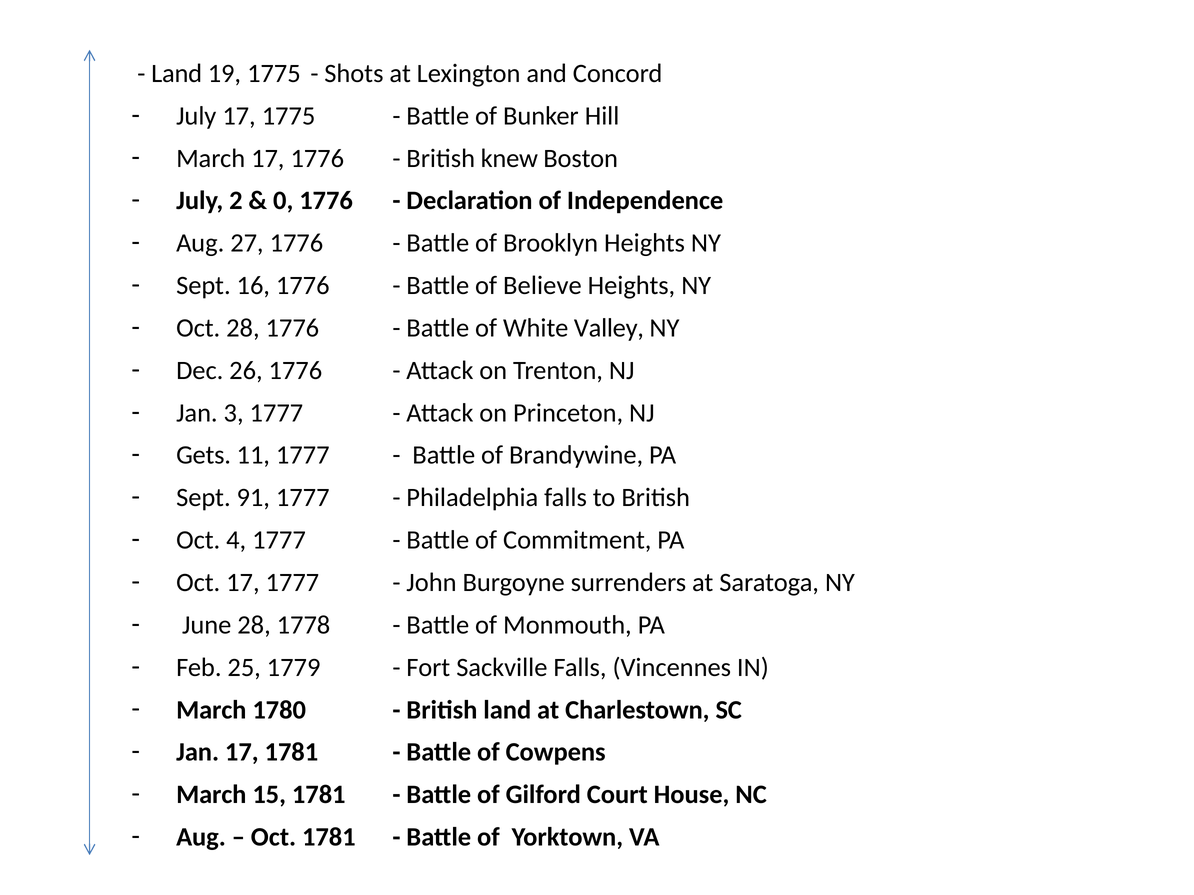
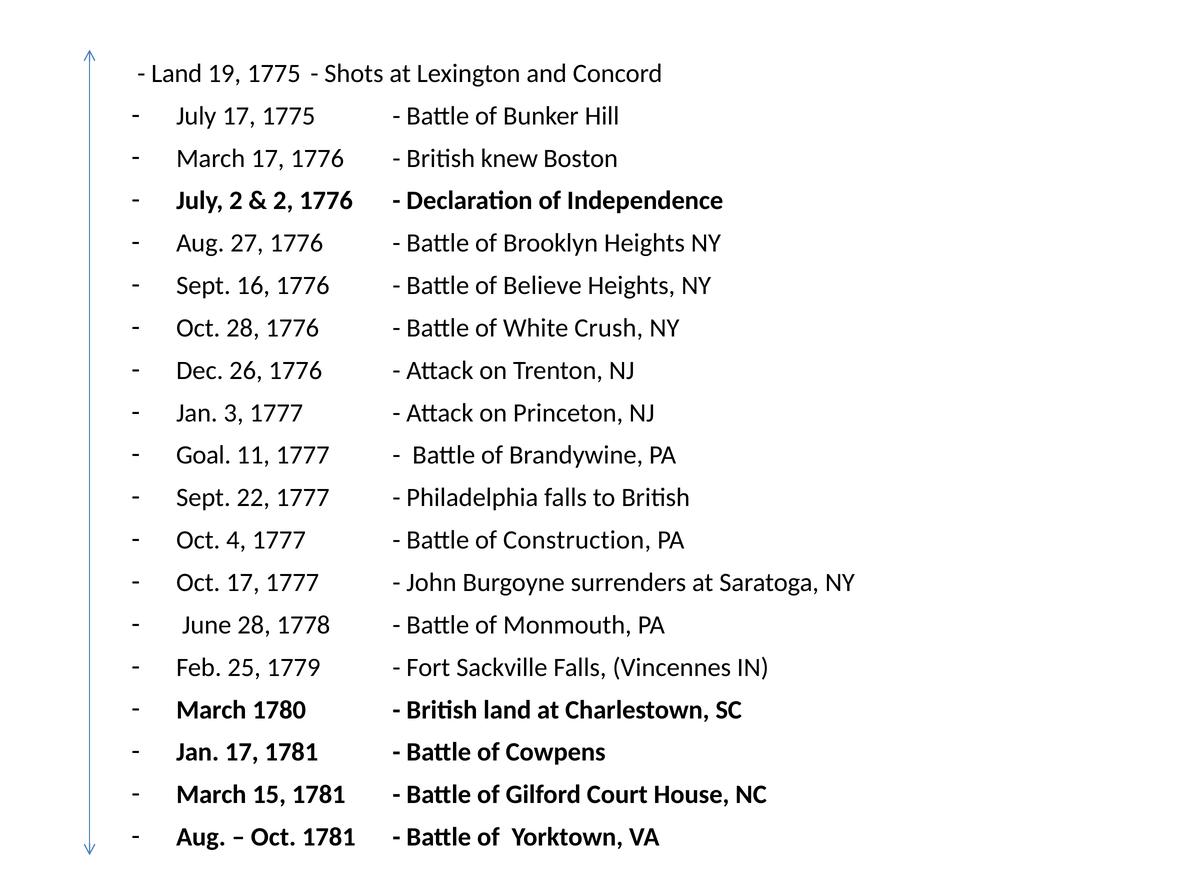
0 at (283, 201): 0 -> 2
Valley: Valley -> Crush
Gets: Gets -> Goal
91: 91 -> 22
Commitment: Commitment -> Construction
